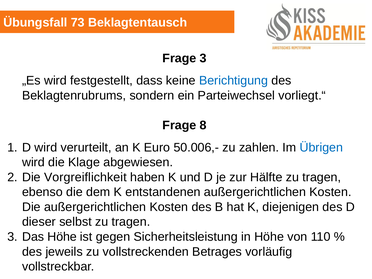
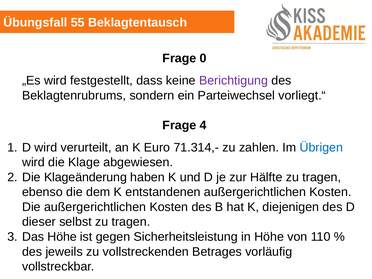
73: 73 -> 55
Frage 3: 3 -> 0
Berichtigung colour: blue -> purple
8: 8 -> 4
50.006,-: 50.006,- -> 71.314,-
Vorgreiflichkeit: Vorgreiflichkeit -> Klageänderung
